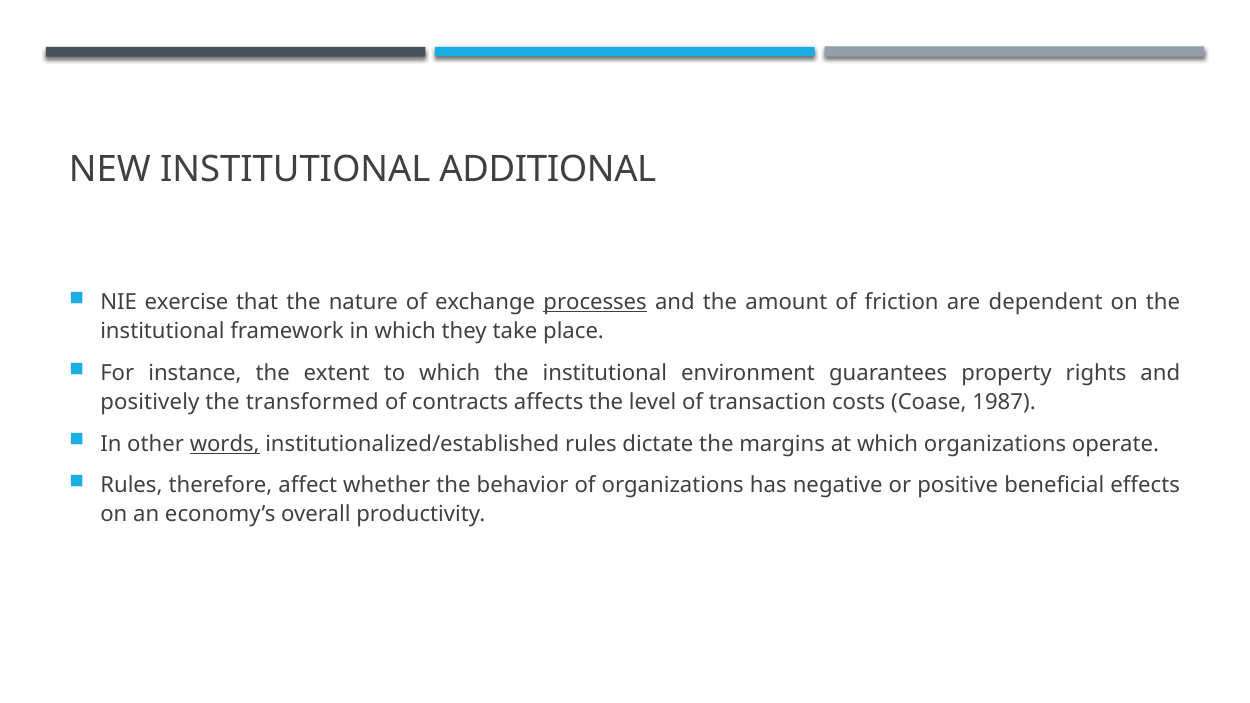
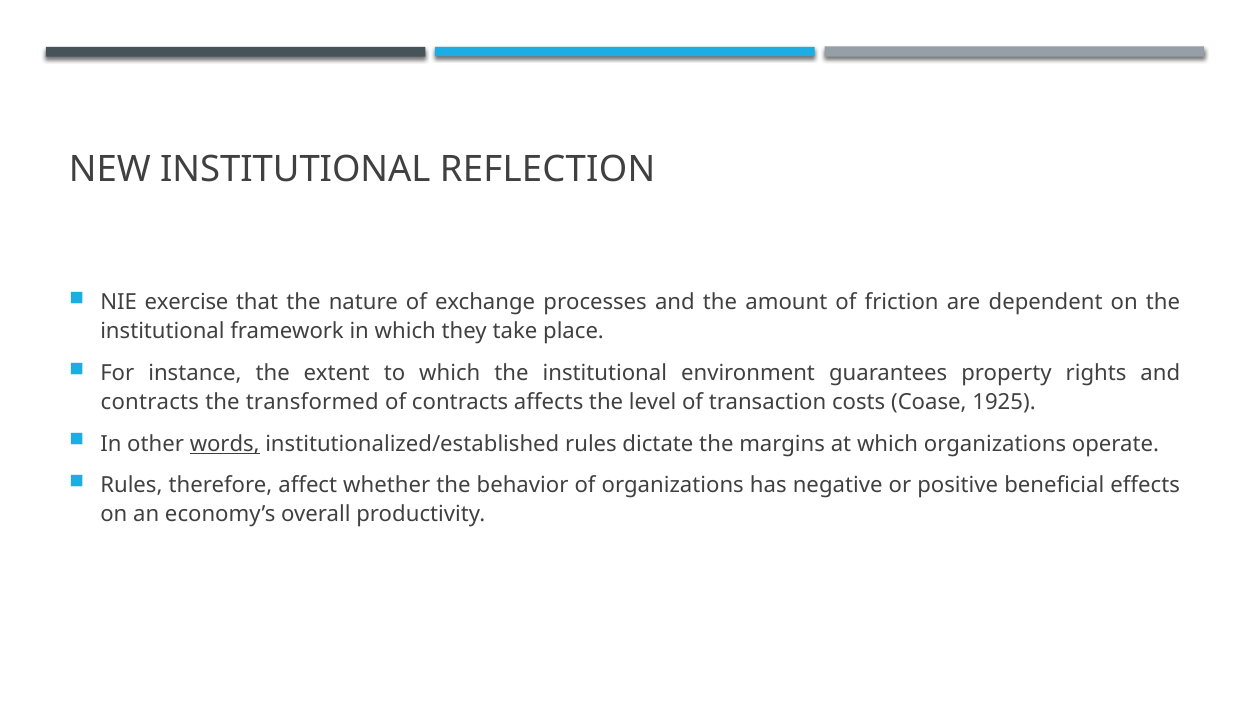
ADDITIONAL: ADDITIONAL -> REFLECTION
processes underline: present -> none
positively at (150, 402): positively -> contracts
1987: 1987 -> 1925
